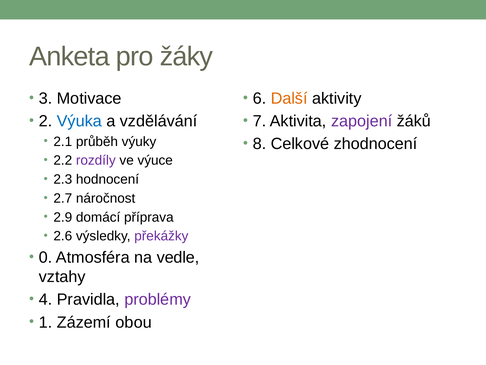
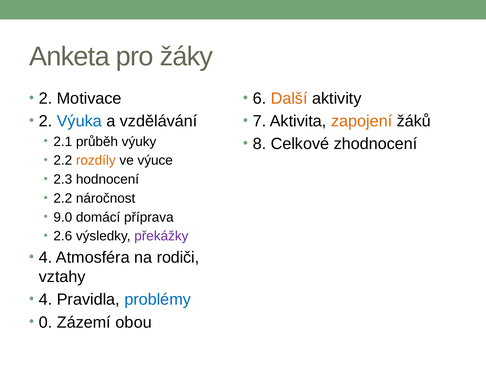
3 at (46, 98): 3 -> 2
zapojení colour: purple -> orange
rozdíly colour: purple -> orange
2.7 at (63, 198): 2.7 -> 2.2
2.9: 2.9 -> 9.0
0 at (46, 257): 0 -> 4
vedle: vedle -> rodiči
problémy colour: purple -> blue
1: 1 -> 0
